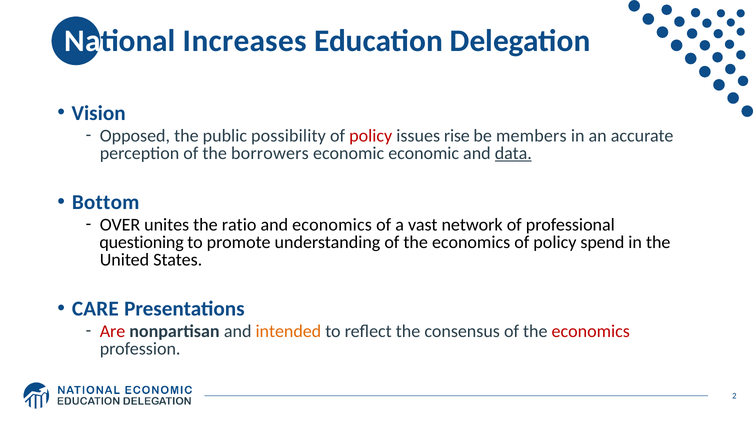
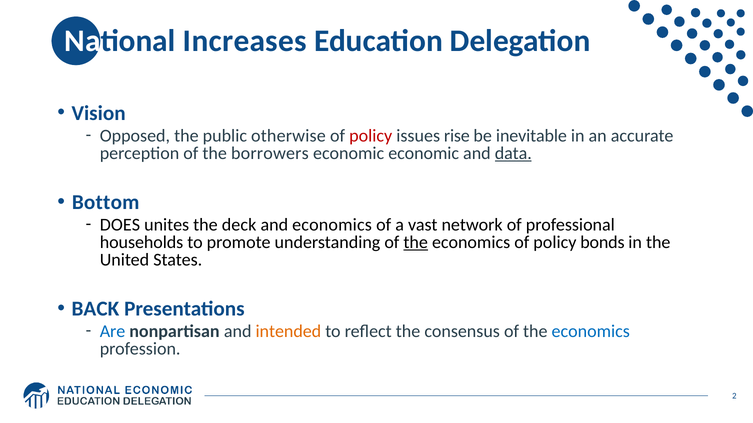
possibility: possibility -> otherwise
members: members -> inevitable
OVER: OVER -> DOES
ratio: ratio -> deck
questioning: questioning -> households
the at (416, 243) underline: none -> present
spend: spend -> bonds
CARE: CARE -> BACK
Are colour: red -> blue
economics at (591, 332) colour: red -> blue
